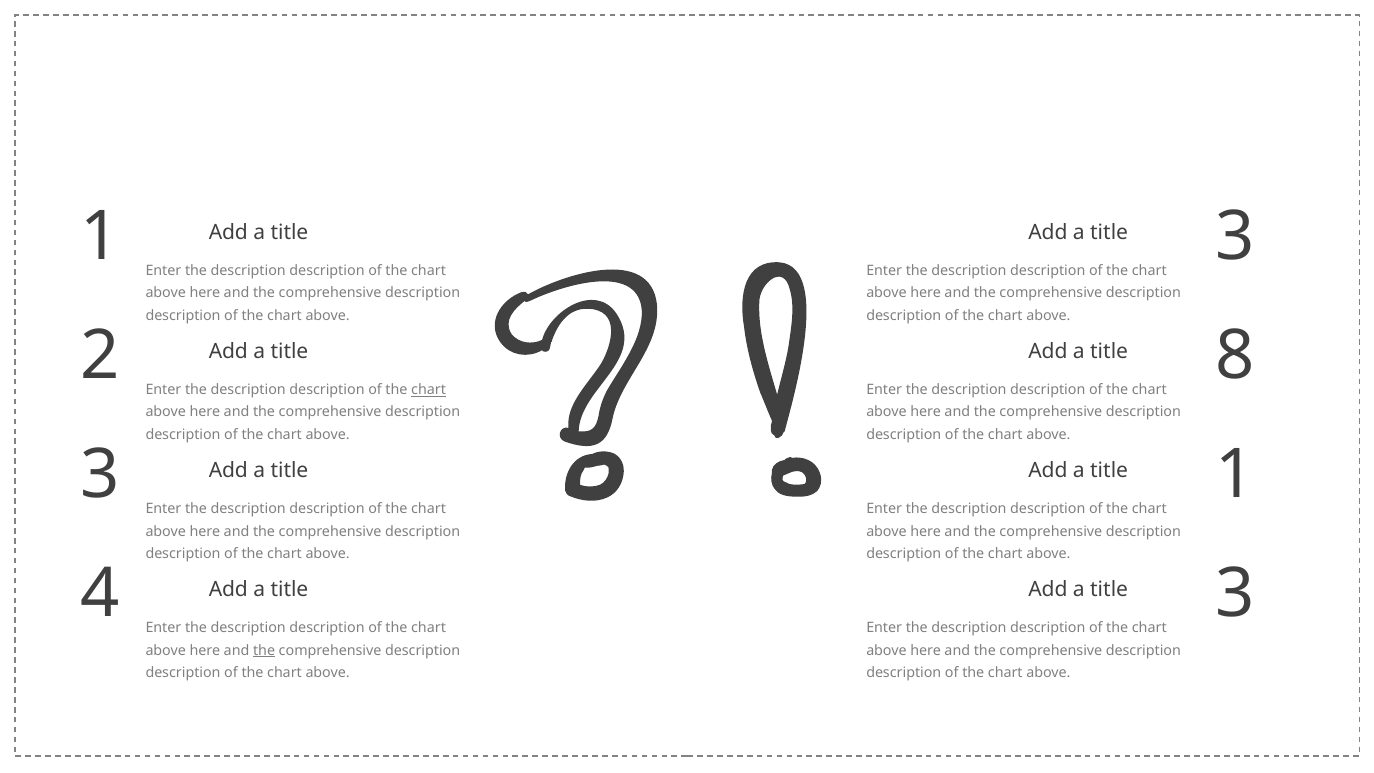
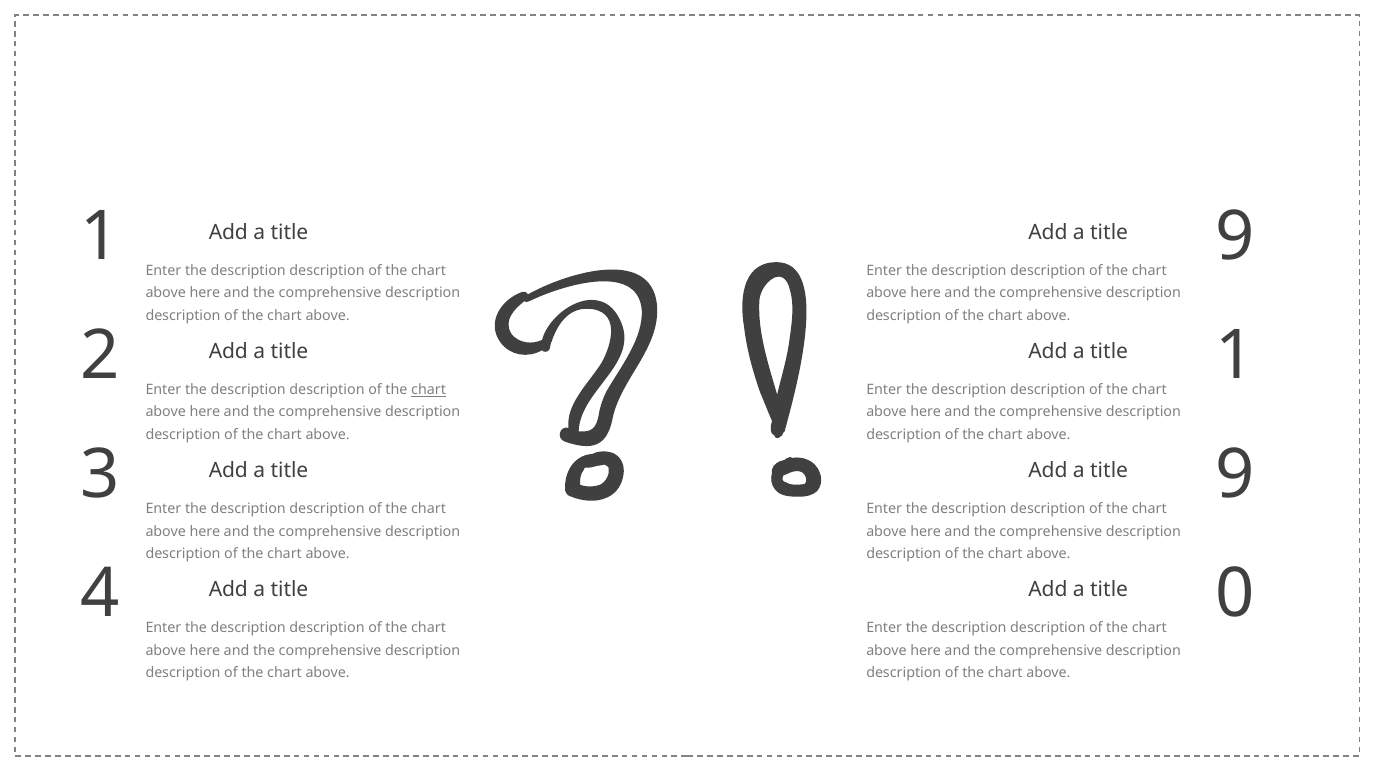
3 at (1235, 236): 3 -> 9
8 at (1235, 356): 8 -> 1
1 at (1235, 475): 1 -> 9
3 at (1235, 594): 3 -> 0
the at (264, 650) underline: present -> none
